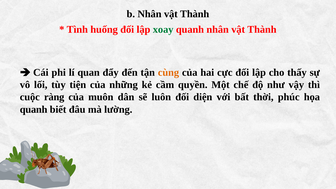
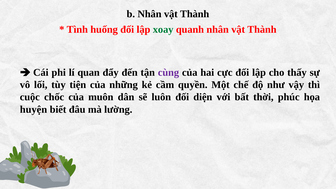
cùng colour: orange -> purple
ràng: ràng -> chốc
quanh at (34, 109): quanh -> huyện
